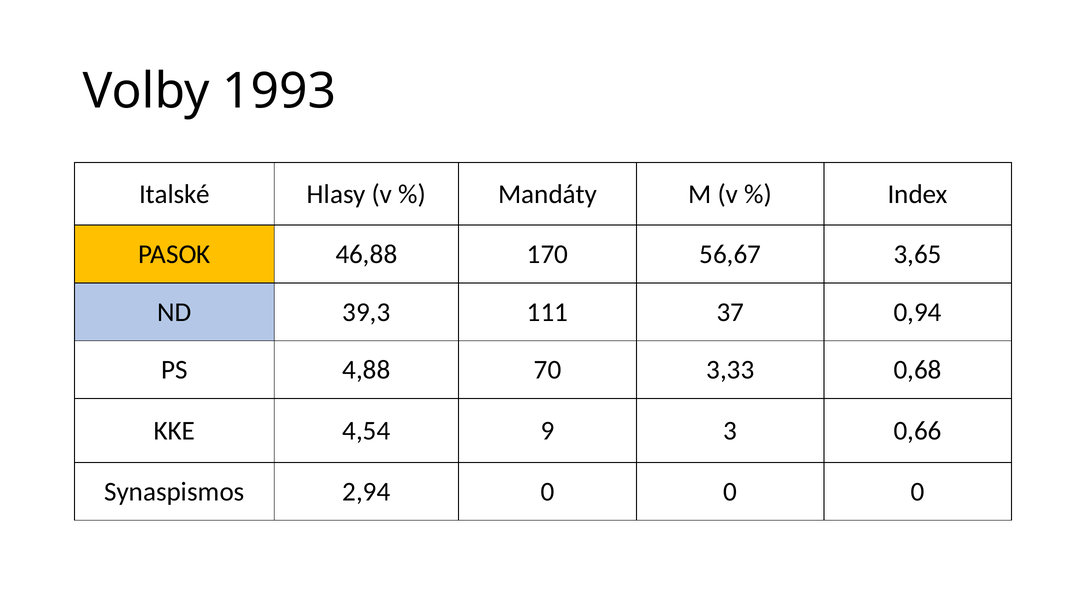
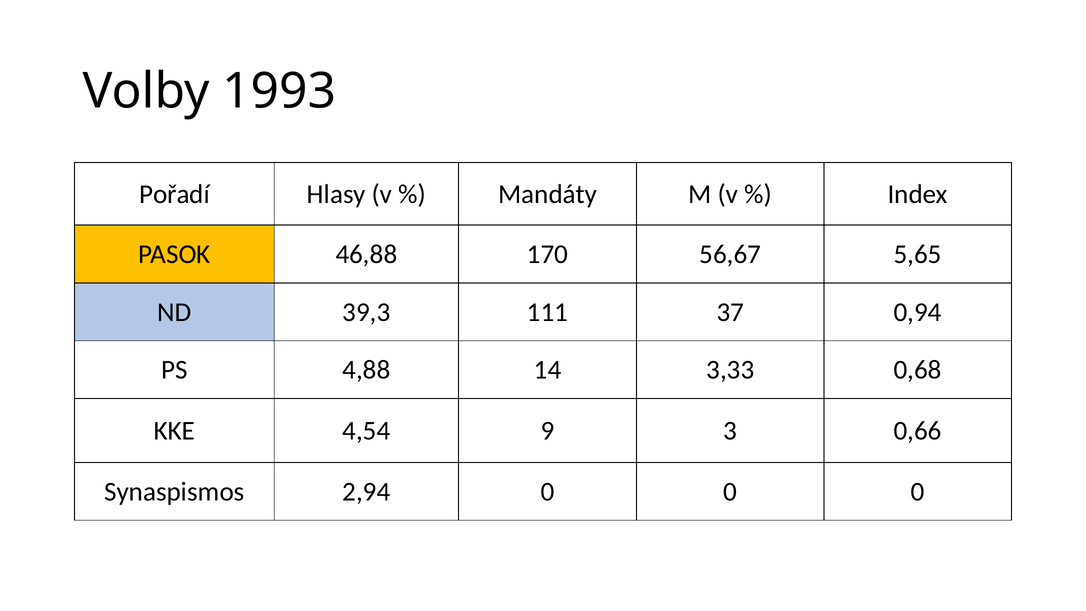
Italské: Italské -> Pořadí
3,65: 3,65 -> 5,65
70: 70 -> 14
